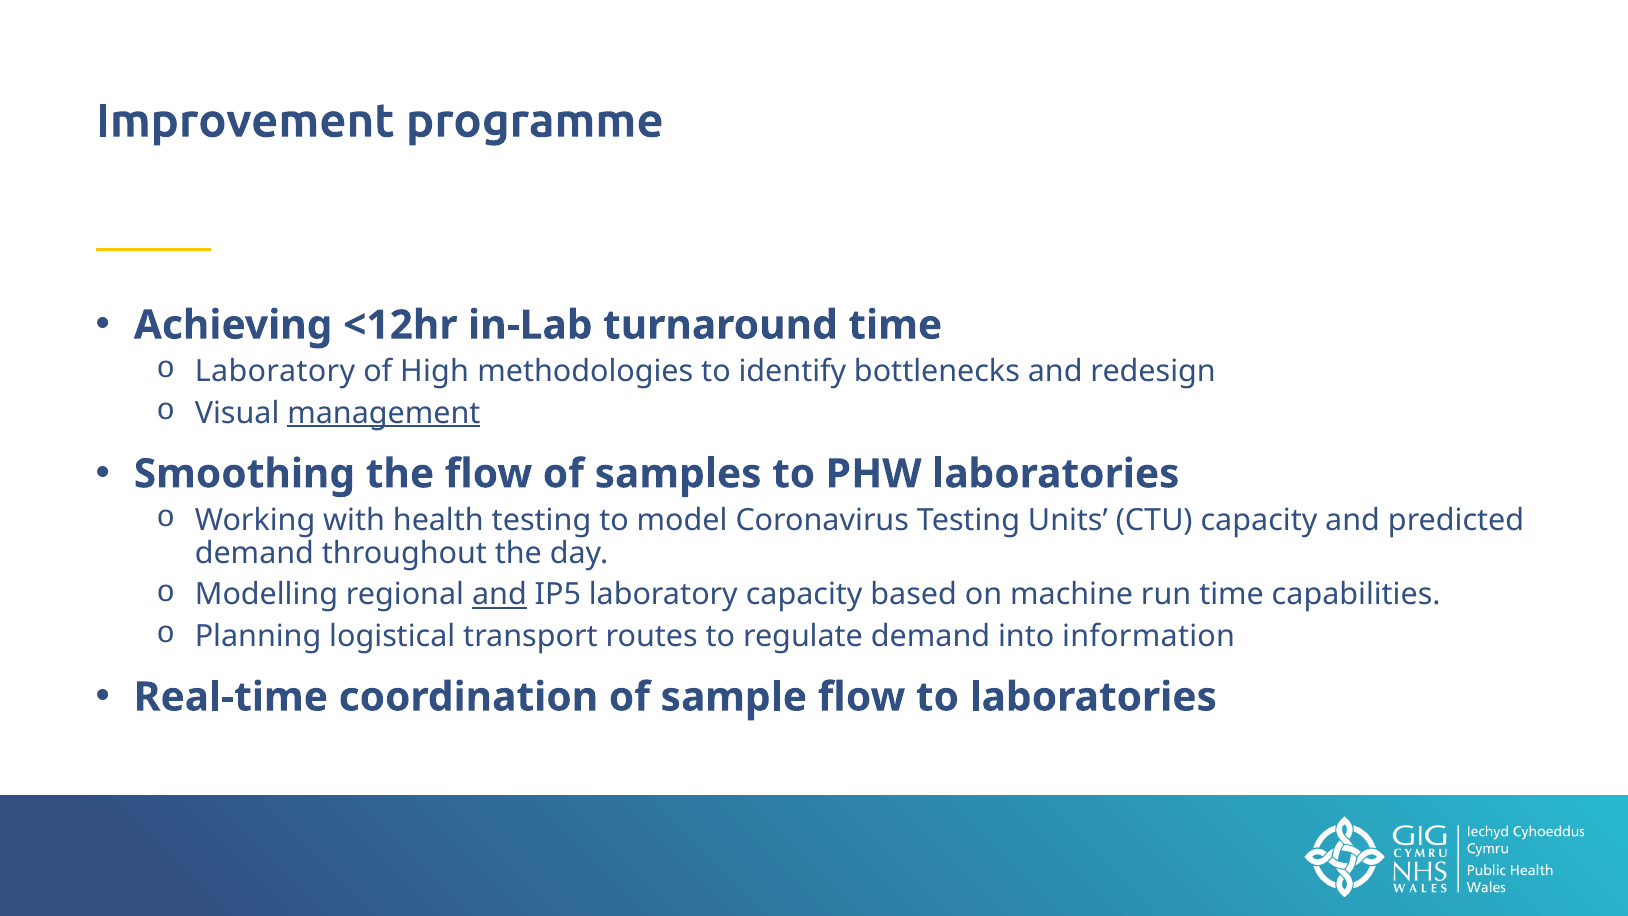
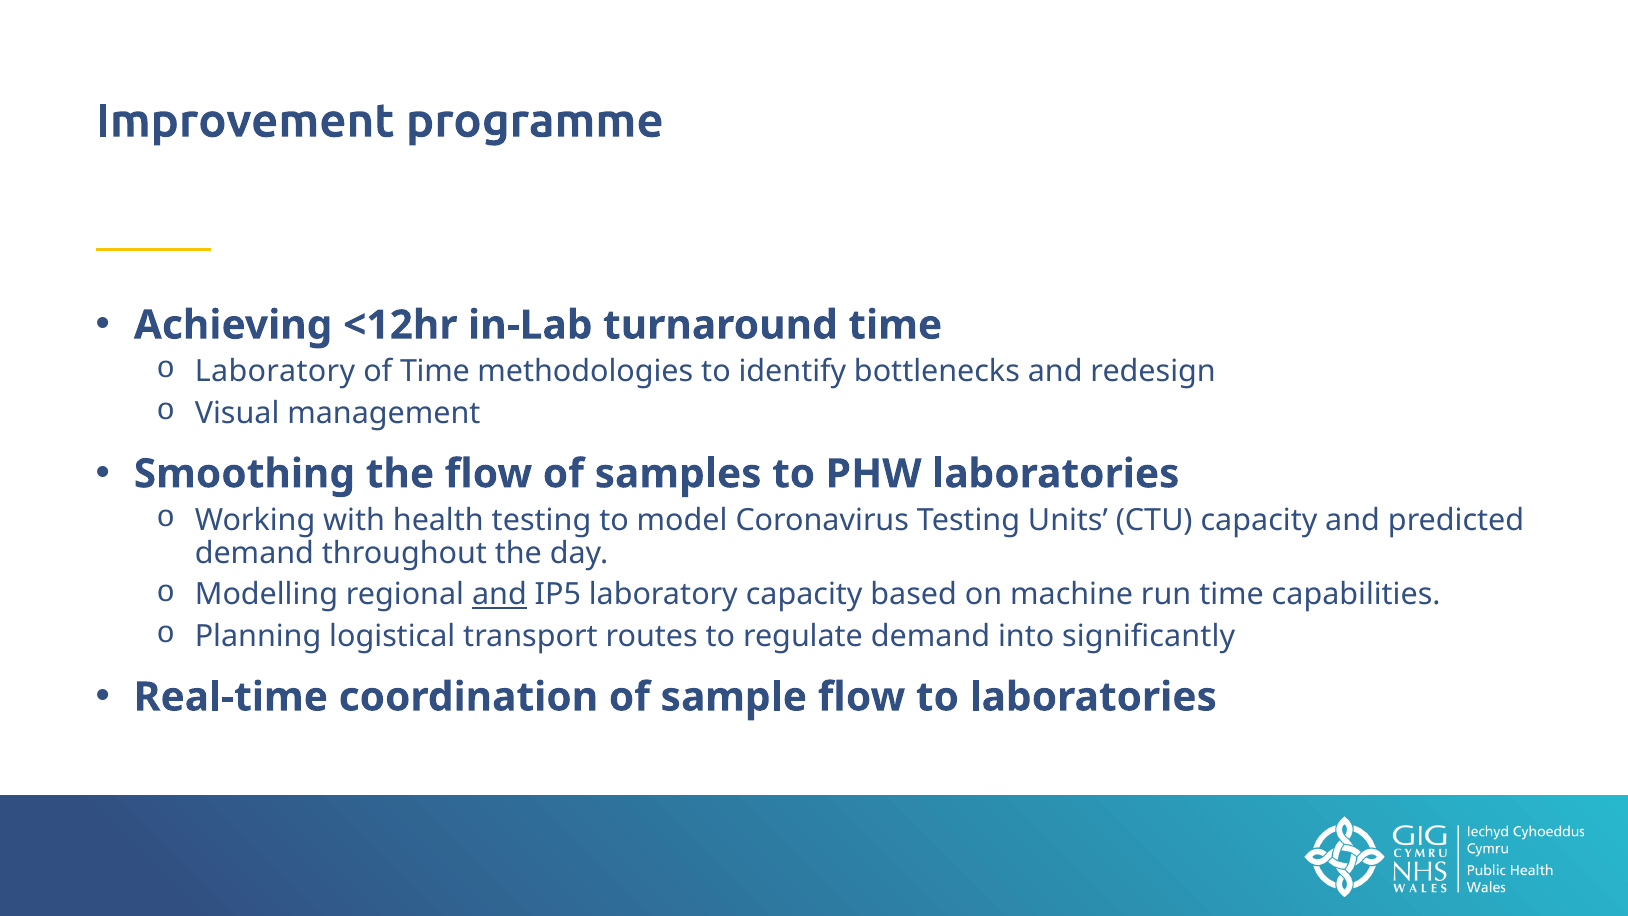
of High: High -> Time
management underline: present -> none
information: information -> significantly
